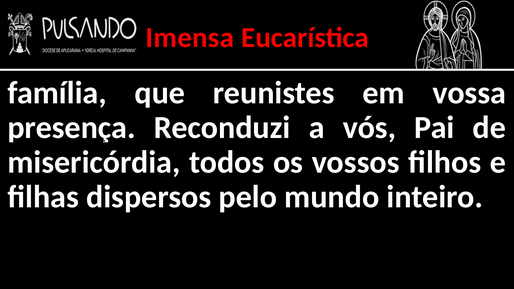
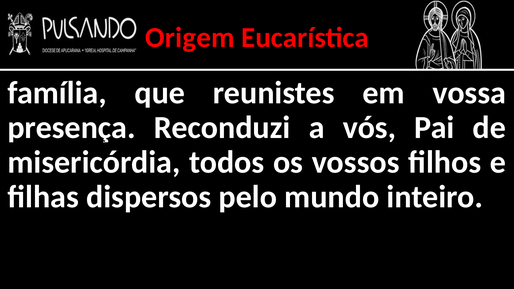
Imensa: Imensa -> Origem
